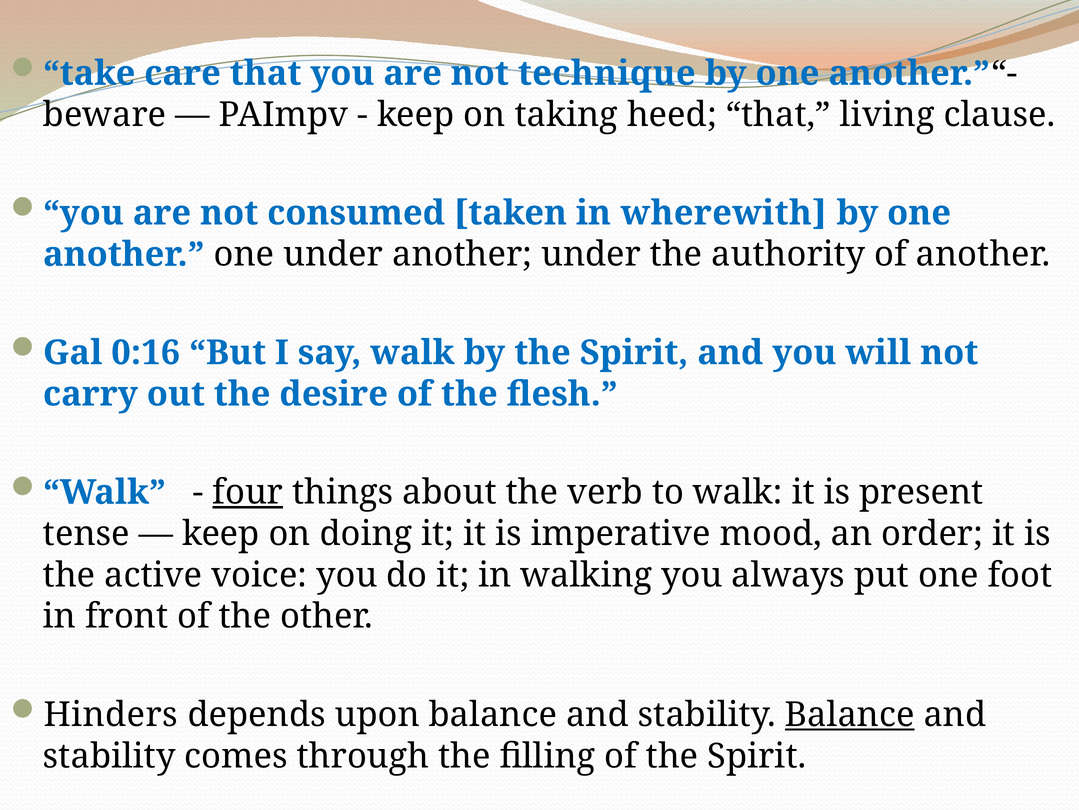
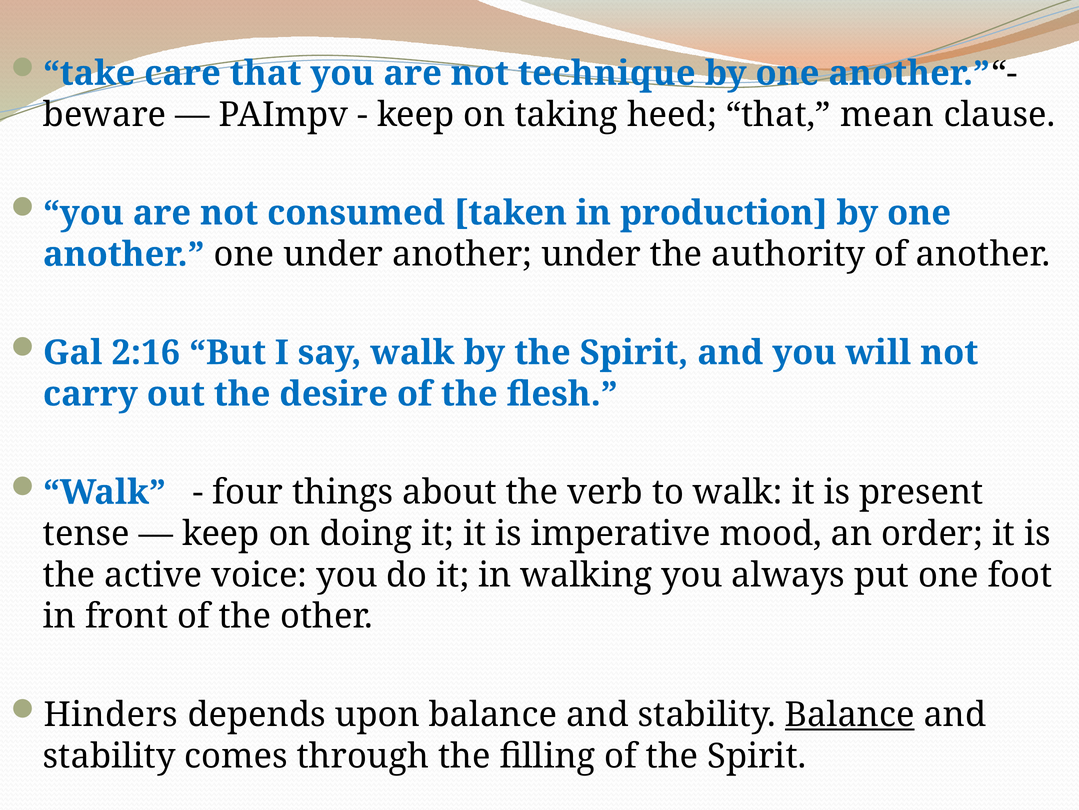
living: living -> mean
wherewith: wherewith -> production
0:16: 0:16 -> 2:16
four underline: present -> none
